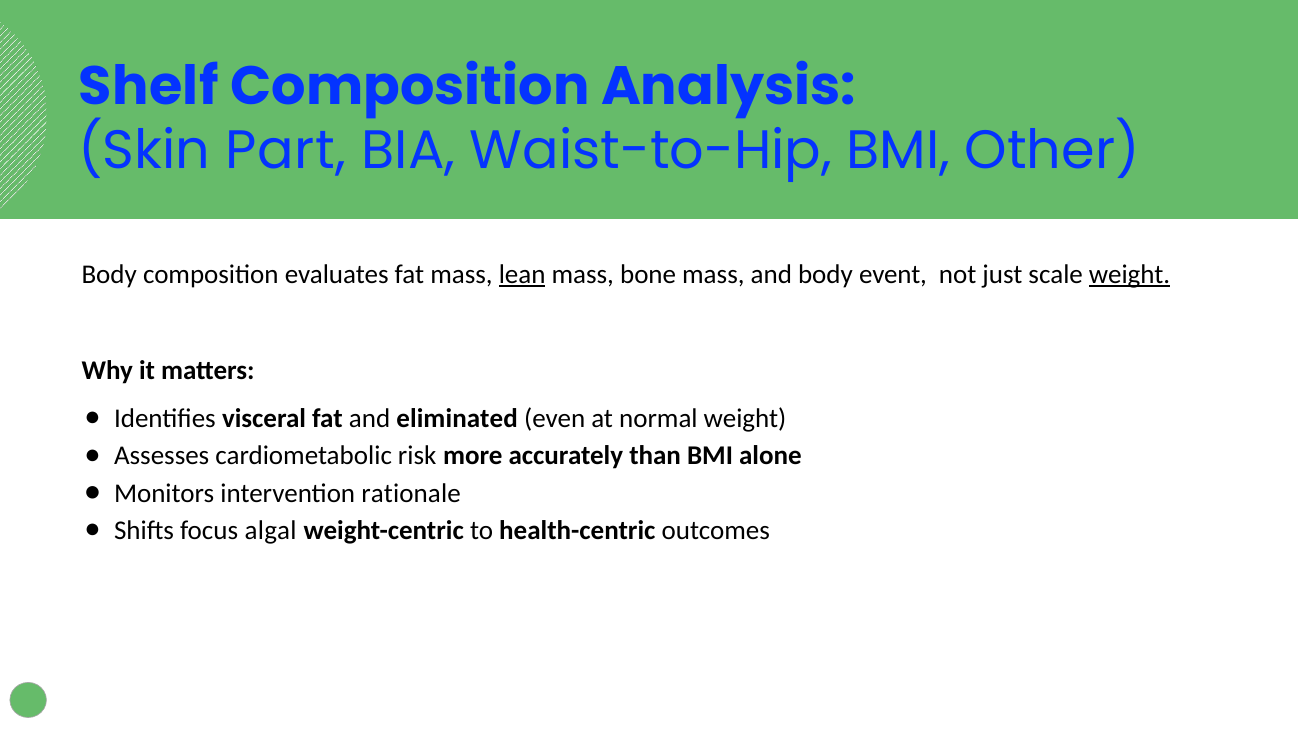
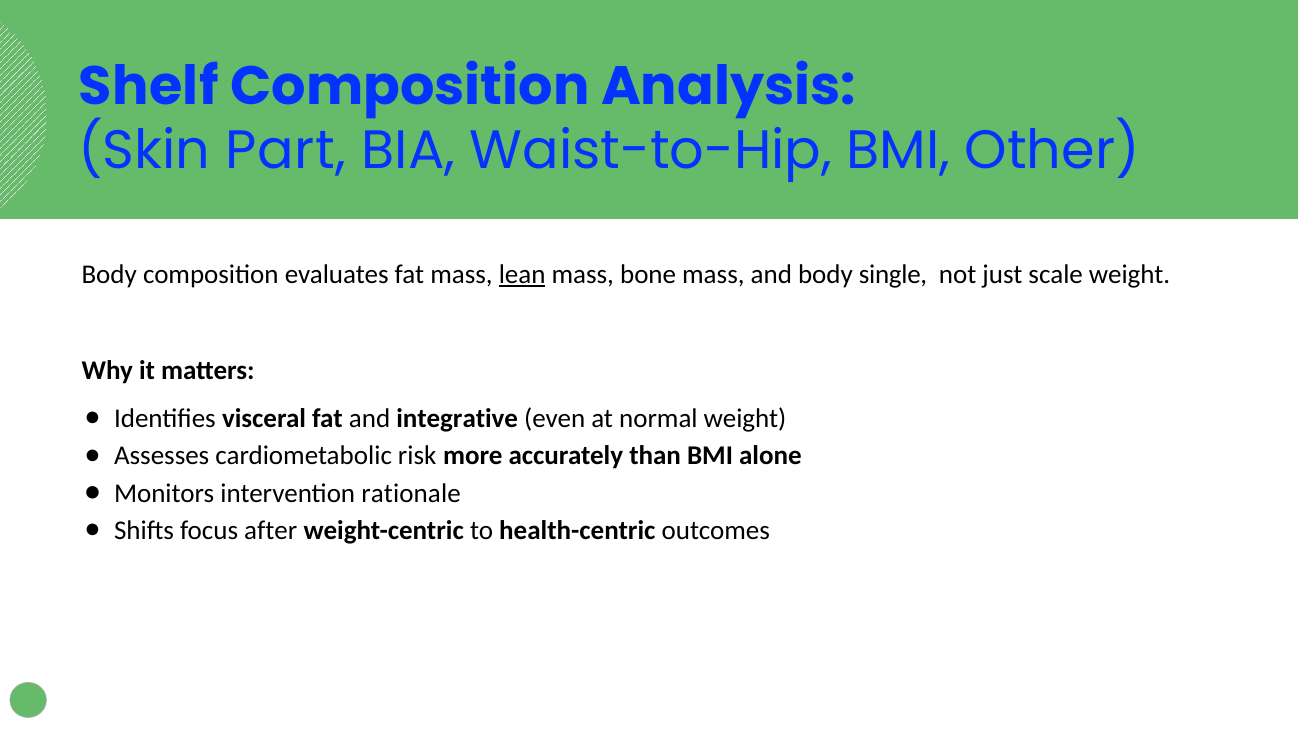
event: event -> single
weight at (1130, 274) underline: present -> none
eliminated: eliminated -> integrative
algal: algal -> after
